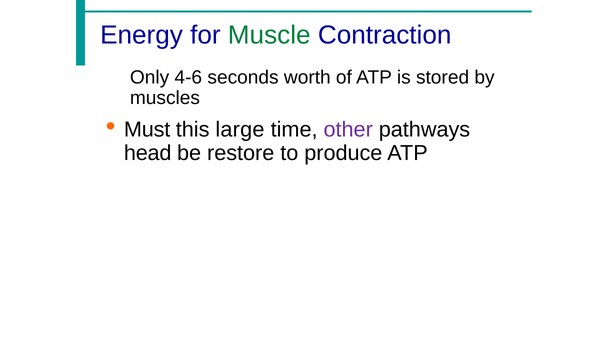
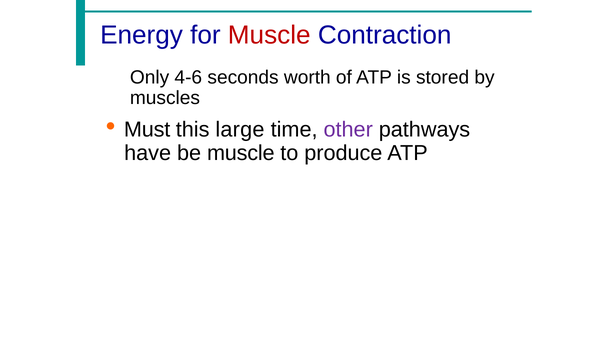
Muscle at (269, 35) colour: green -> red
head: head -> have
be restore: restore -> muscle
